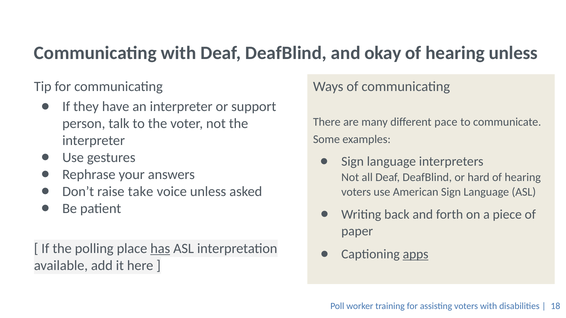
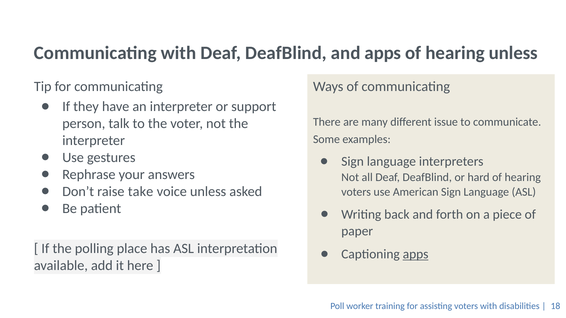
and okay: okay -> apps
pace: pace -> issue
has underline: present -> none
